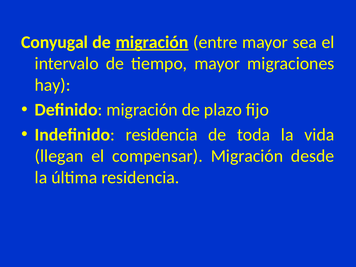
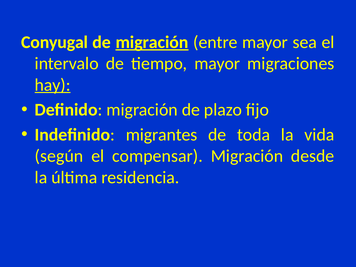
hay underline: none -> present
Indefinido residencia: residencia -> migrantes
llegan: llegan -> según
